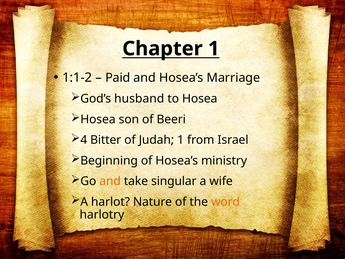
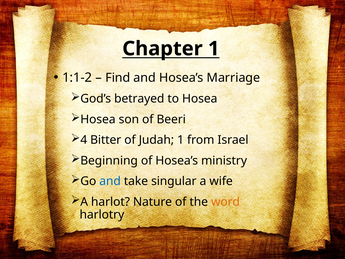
Paid: Paid -> Find
husband: husband -> betrayed
and at (110, 181) colour: orange -> blue
